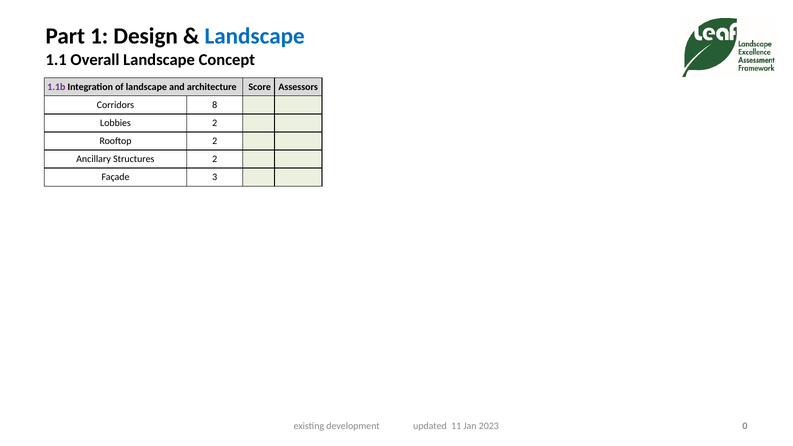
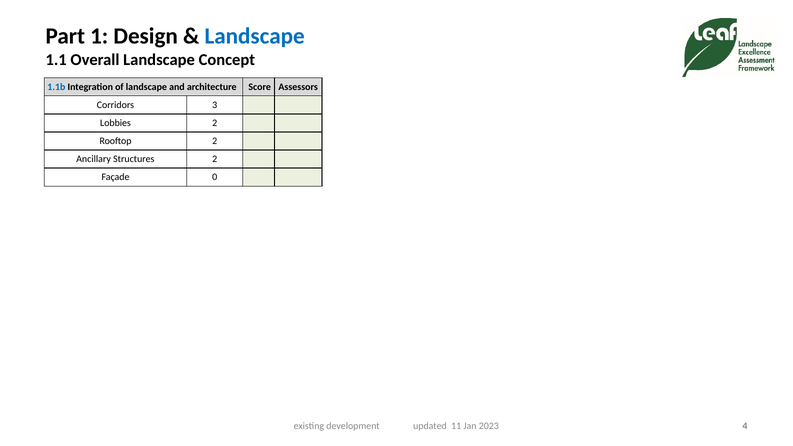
1.1b colour: purple -> blue
8: 8 -> 3
3: 3 -> 0
0: 0 -> 4
